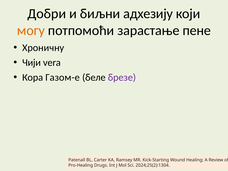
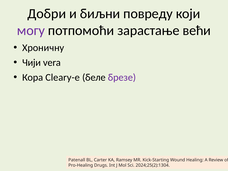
адхезију: адхезију -> повреду
могу colour: orange -> purple
пене: пене -> већи
Газом-e: Газом-e -> Cleary-e
